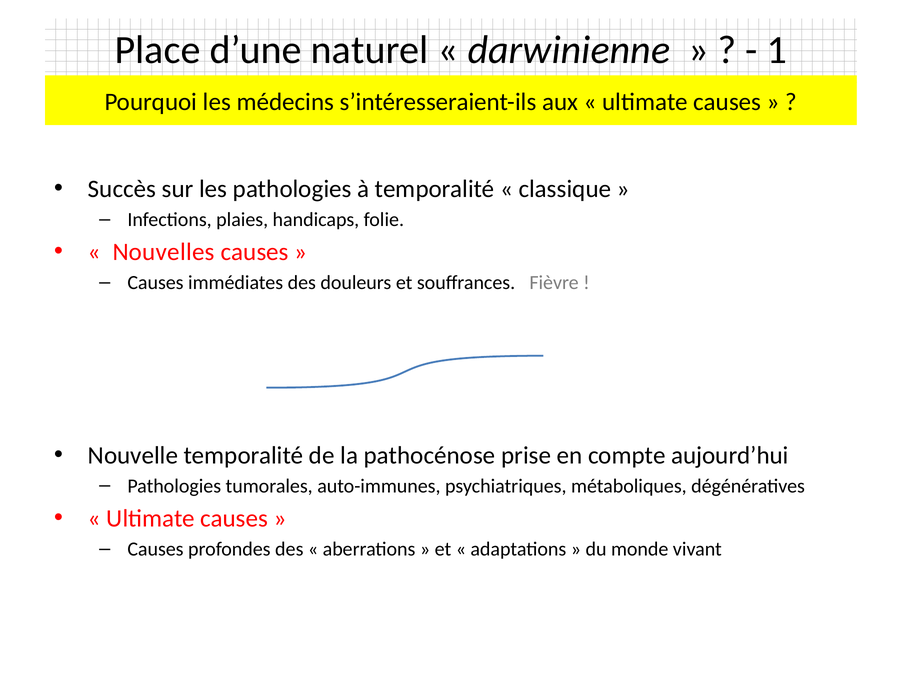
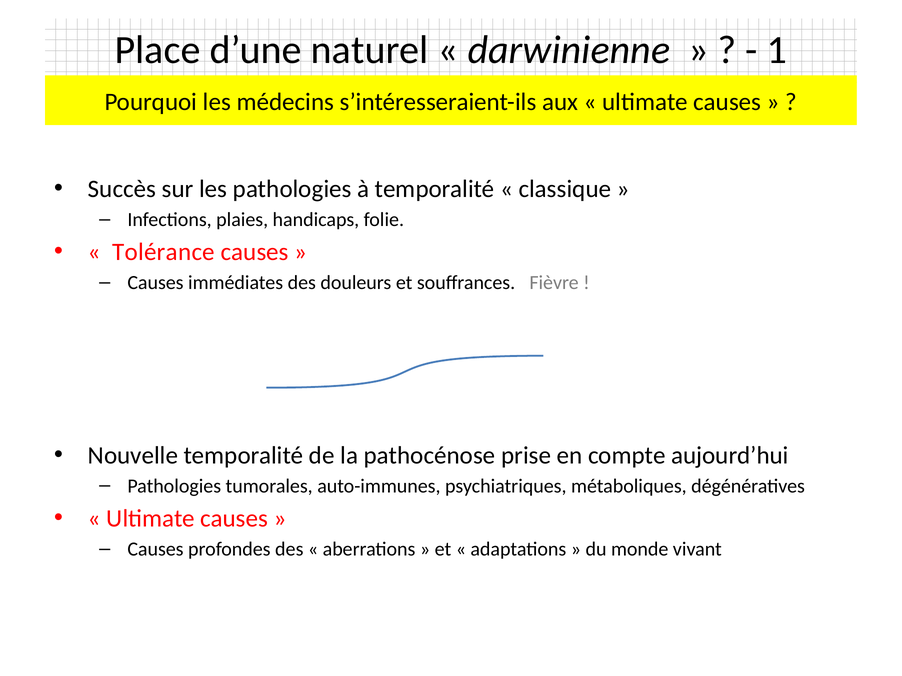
Nouvelles: Nouvelles -> Tolérance
